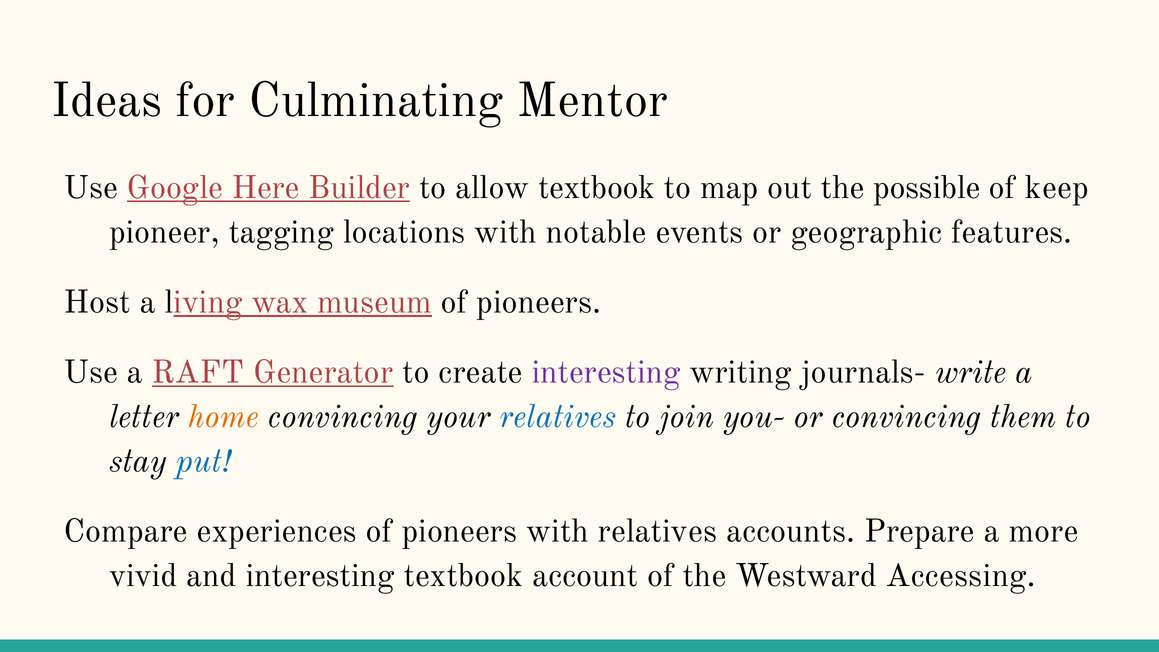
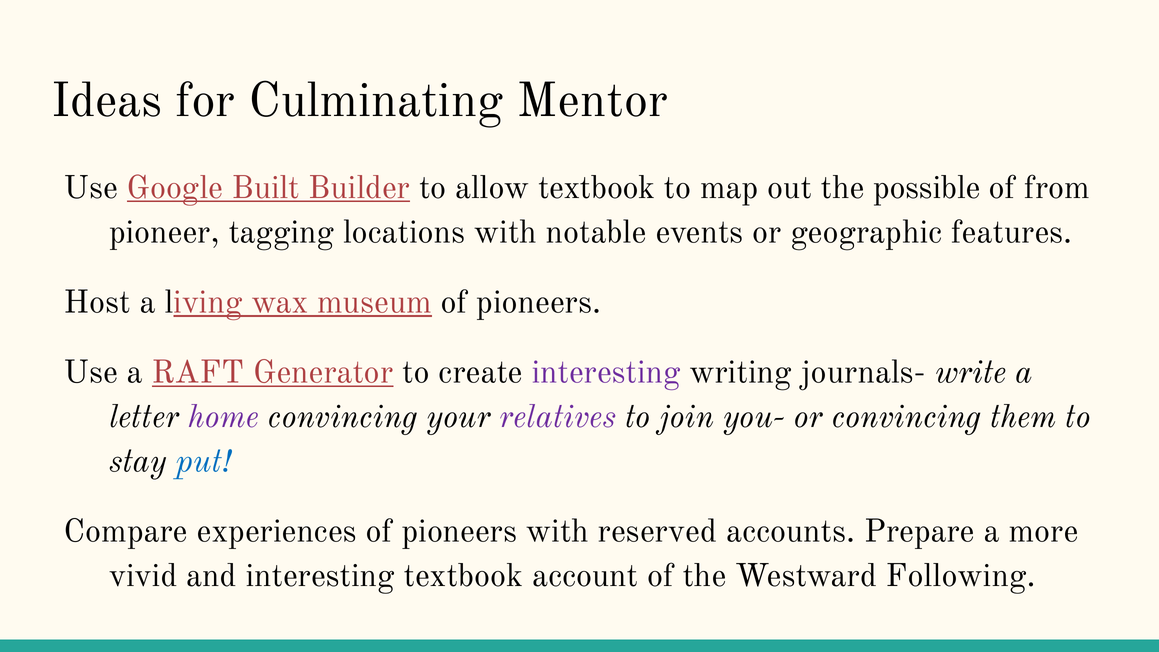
Here: Here -> Built
keep: keep -> from
home colour: orange -> purple
relatives at (558, 417) colour: blue -> purple
with relatives: relatives -> reserved
Accessing: Accessing -> Following
